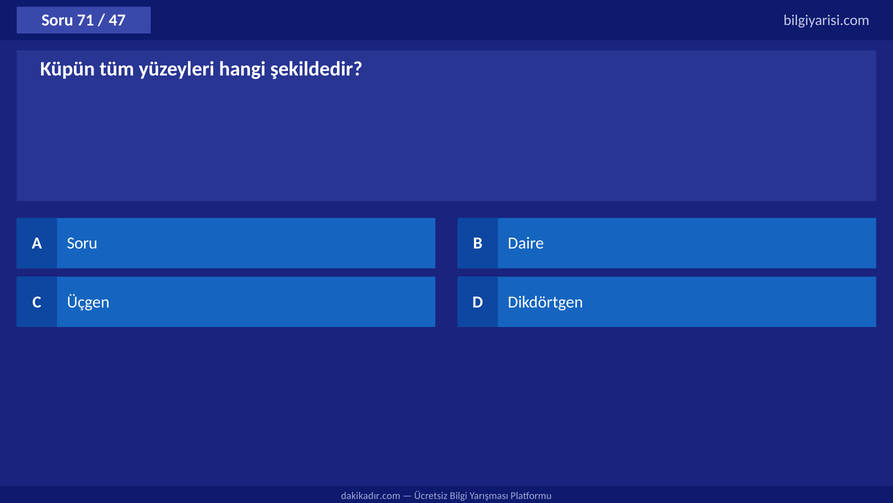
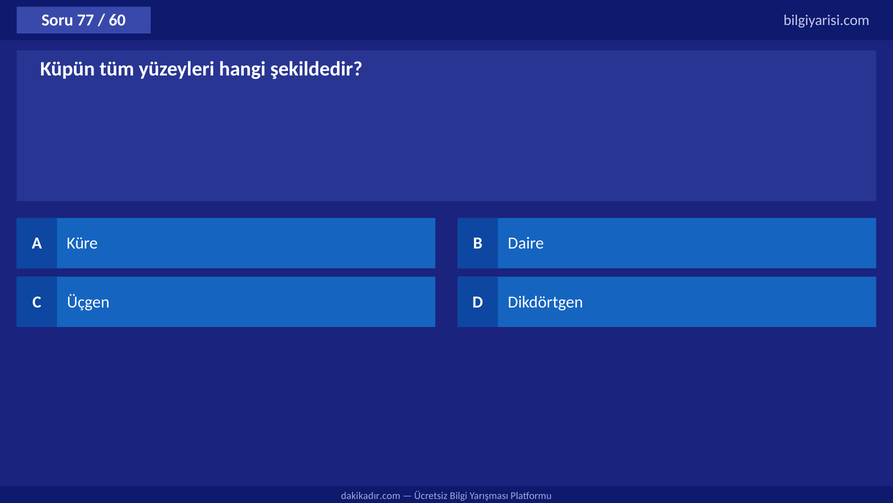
71: 71 -> 77
47: 47 -> 60
A Soru: Soru -> Küre
